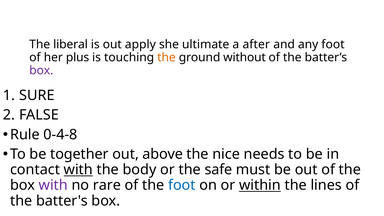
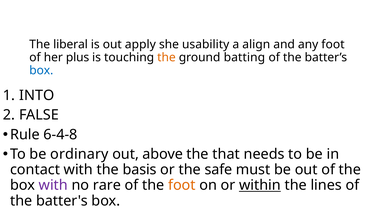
ultimate: ultimate -> usability
after: after -> align
without: without -> batting
box at (41, 70) colour: purple -> blue
SURE: SURE -> INTO
0-4-8: 0-4-8 -> 6-4-8
together: together -> ordinary
nice: nice -> that
with at (78, 170) underline: present -> none
body: body -> basis
foot at (182, 185) colour: blue -> orange
